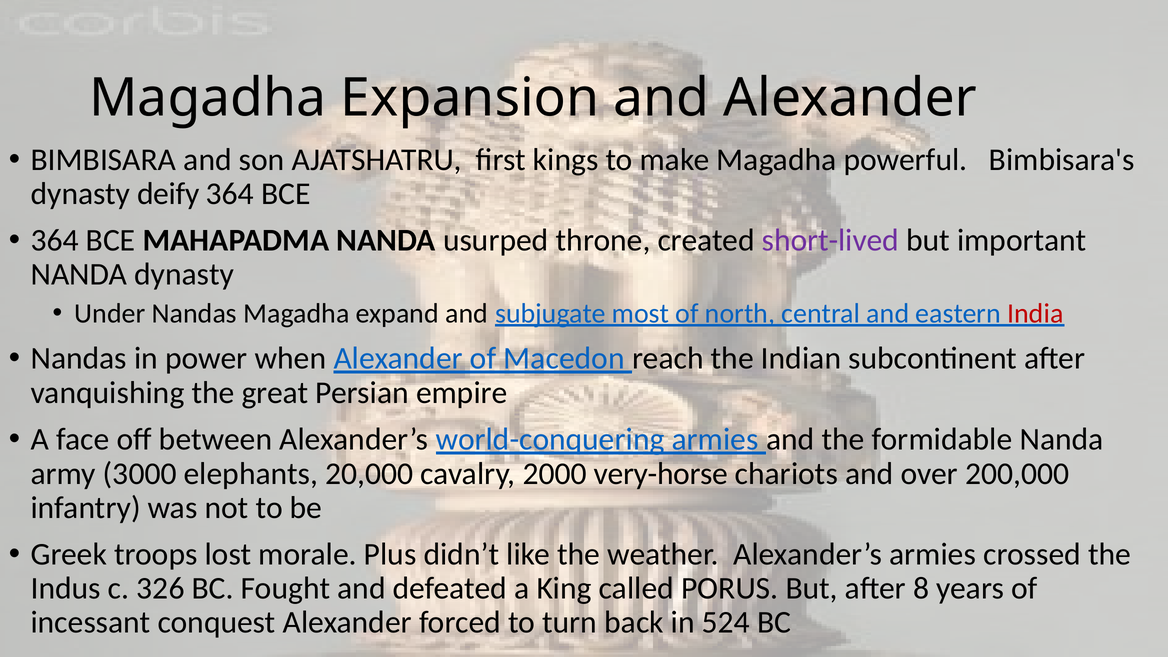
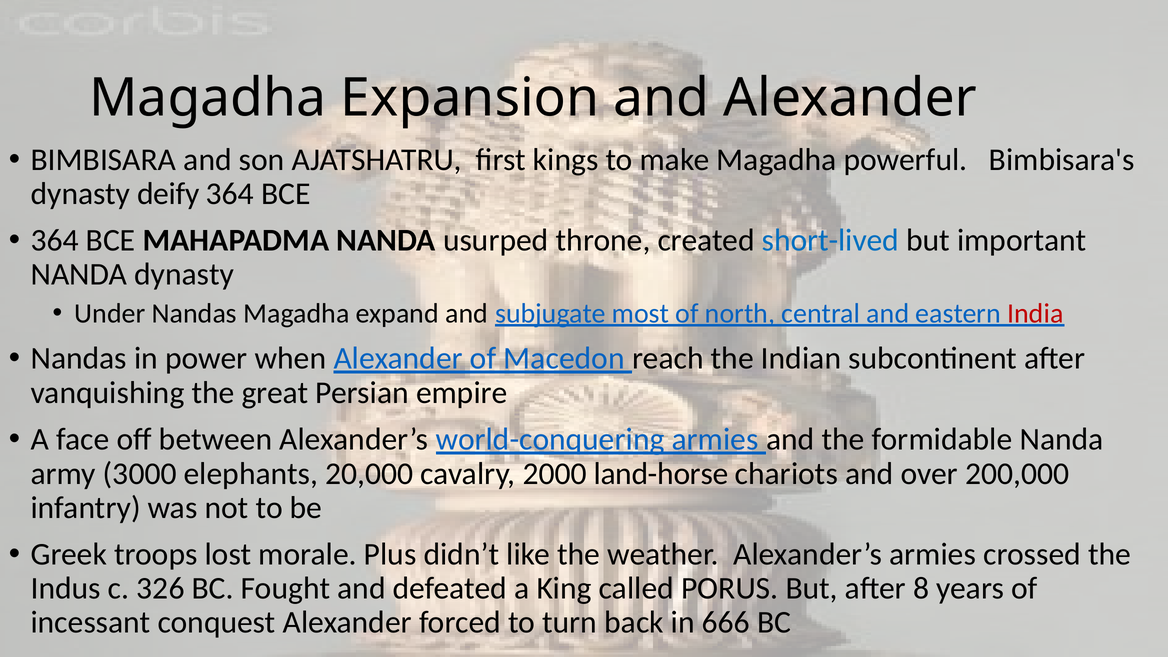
short-lived colour: purple -> blue
very-horse: very-horse -> land-horse
524: 524 -> 666
